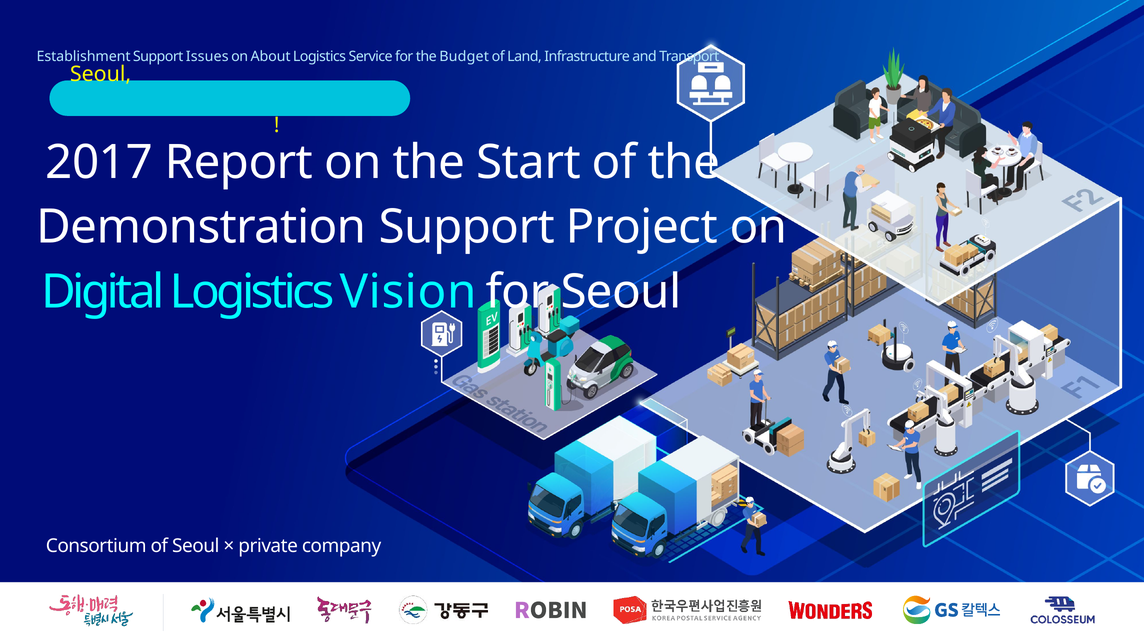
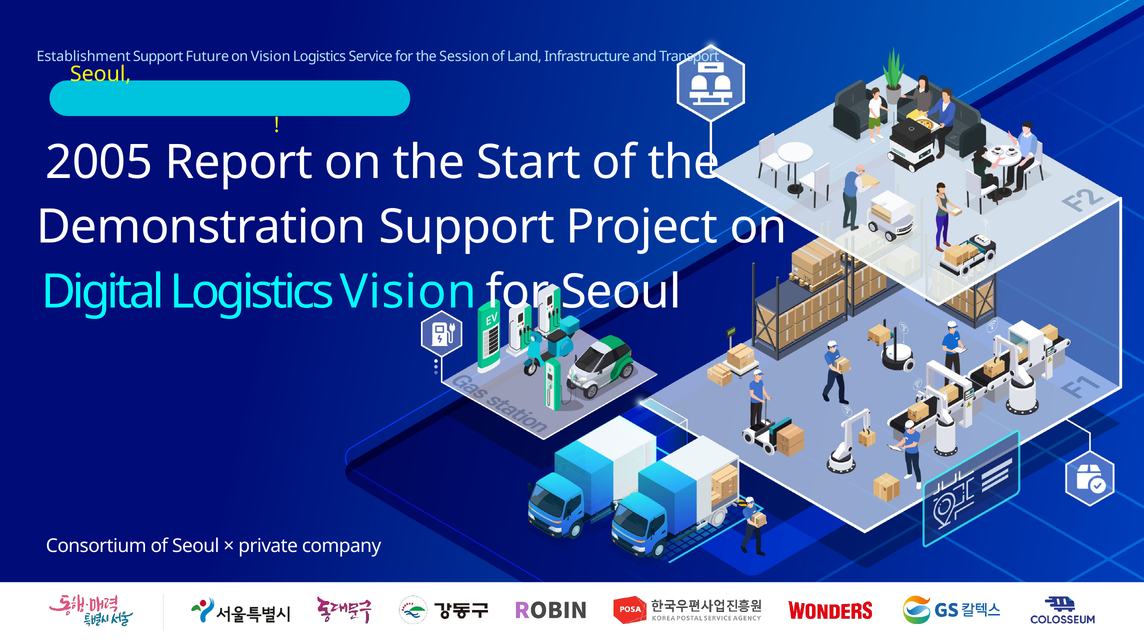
Issues: Issues -> Future
on About: About -> Vision
Budget: Budget -> Session
2017: 2017 -> 2005
